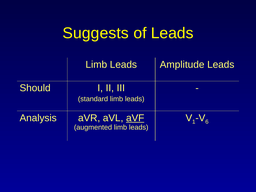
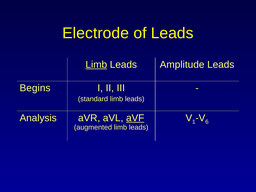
Suggests: Suggests -> Electrode
Limb at (96, 65) underline: none -> present
Should: Should -> Begins
